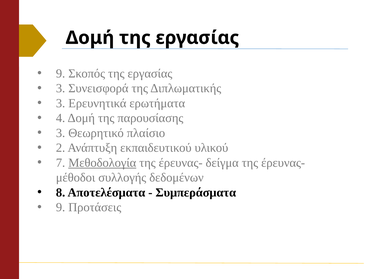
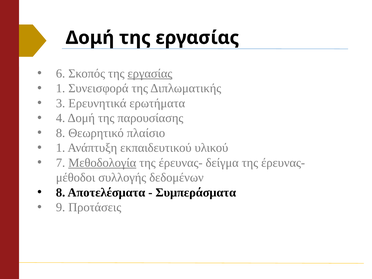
9 at (61, 73): 9 -> 6
εργασίας at (150, 73) underline: none -> present
3 at (61, 88): 3 -> 1
3 at (61, 133): 3 -> 8
2 at (61, 148): 2 -> 1
